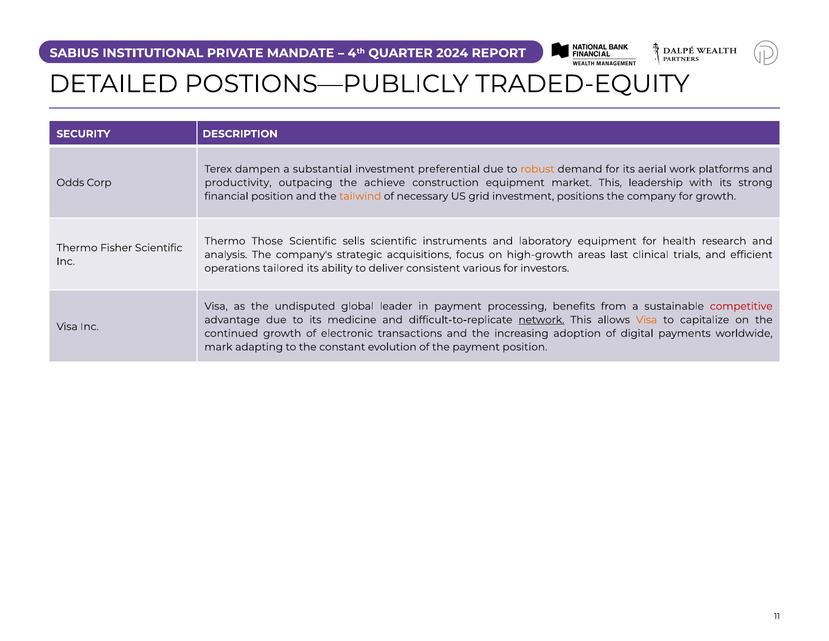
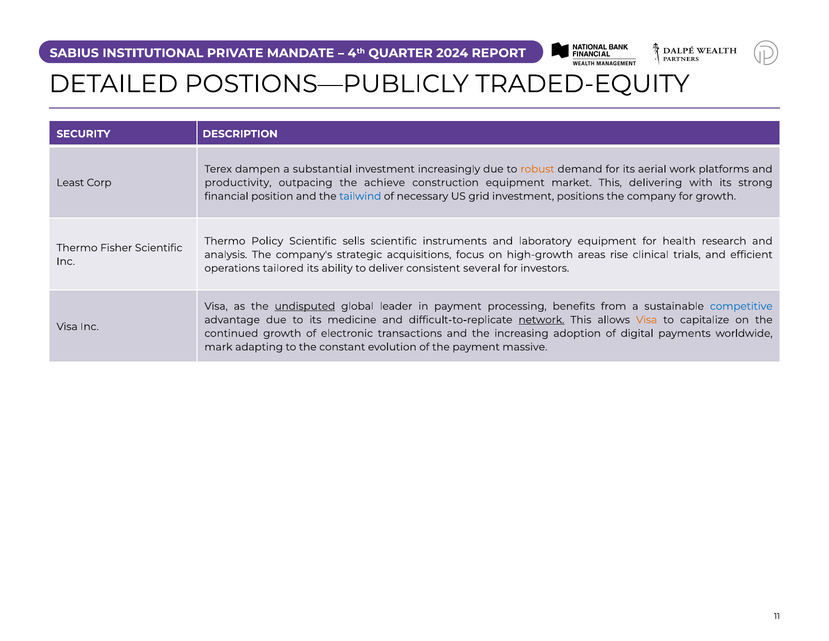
preferential: preferential -> increasingly
Odds: Odds -> Least
leadership: leadership -> delivering
tailwind colour: orange -> blue
Those: Those -> Policy
last: last -> rise
various: various -> several
undisputed underline: none -> present
competitive colour: red -> blue
payment position: position -> massive
